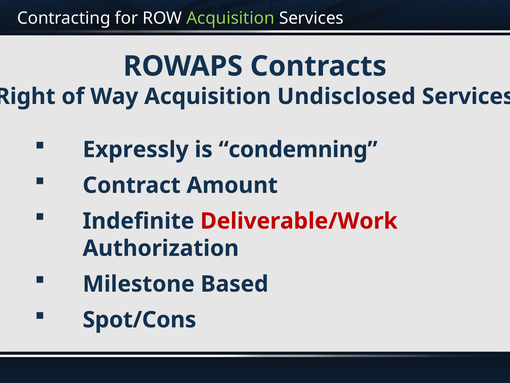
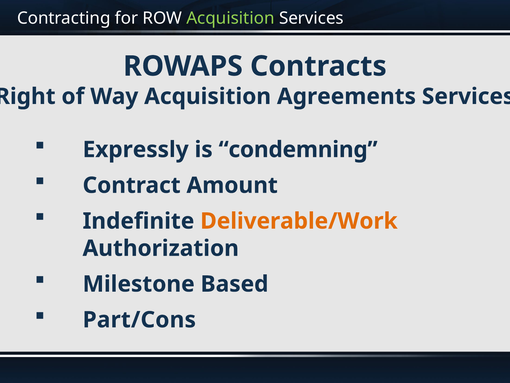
Undisclosed: Undisclosed -> Agreements
Deliverable/Work colour: red -> orange
Spot/Cons: Spot/Cons -> Part/Cons
